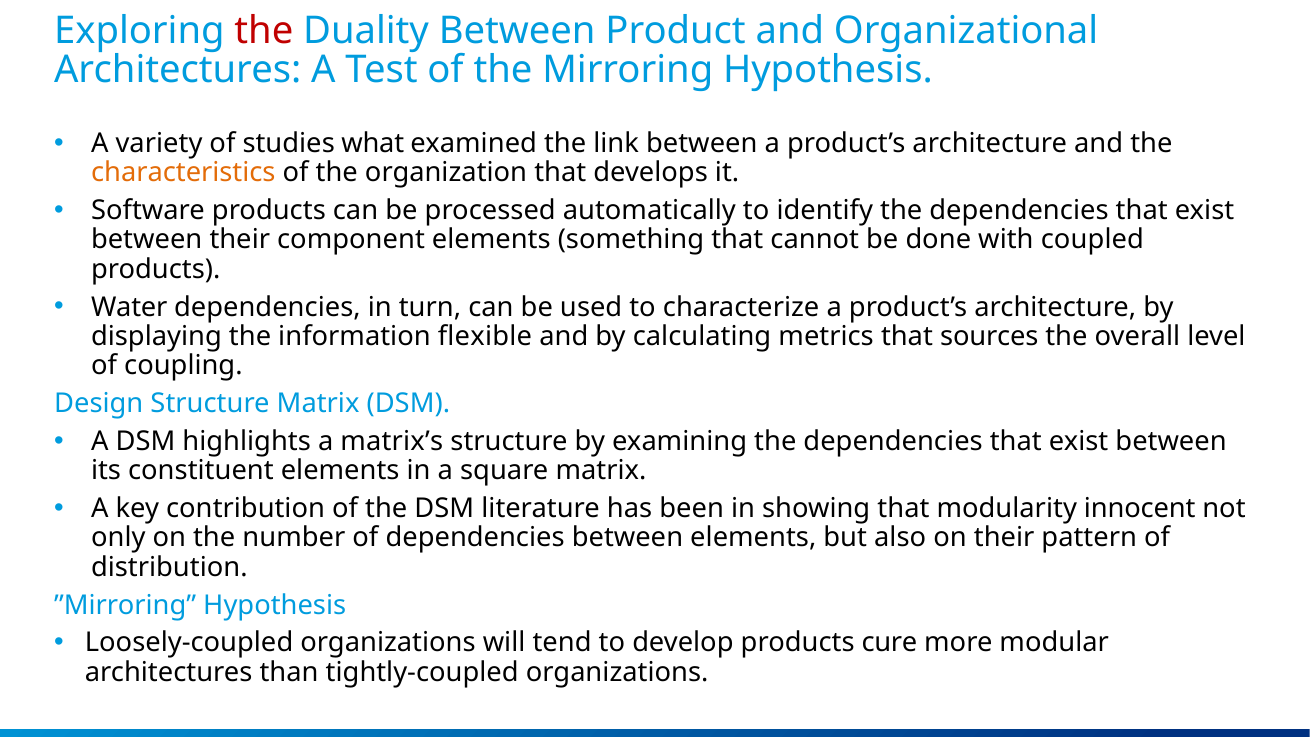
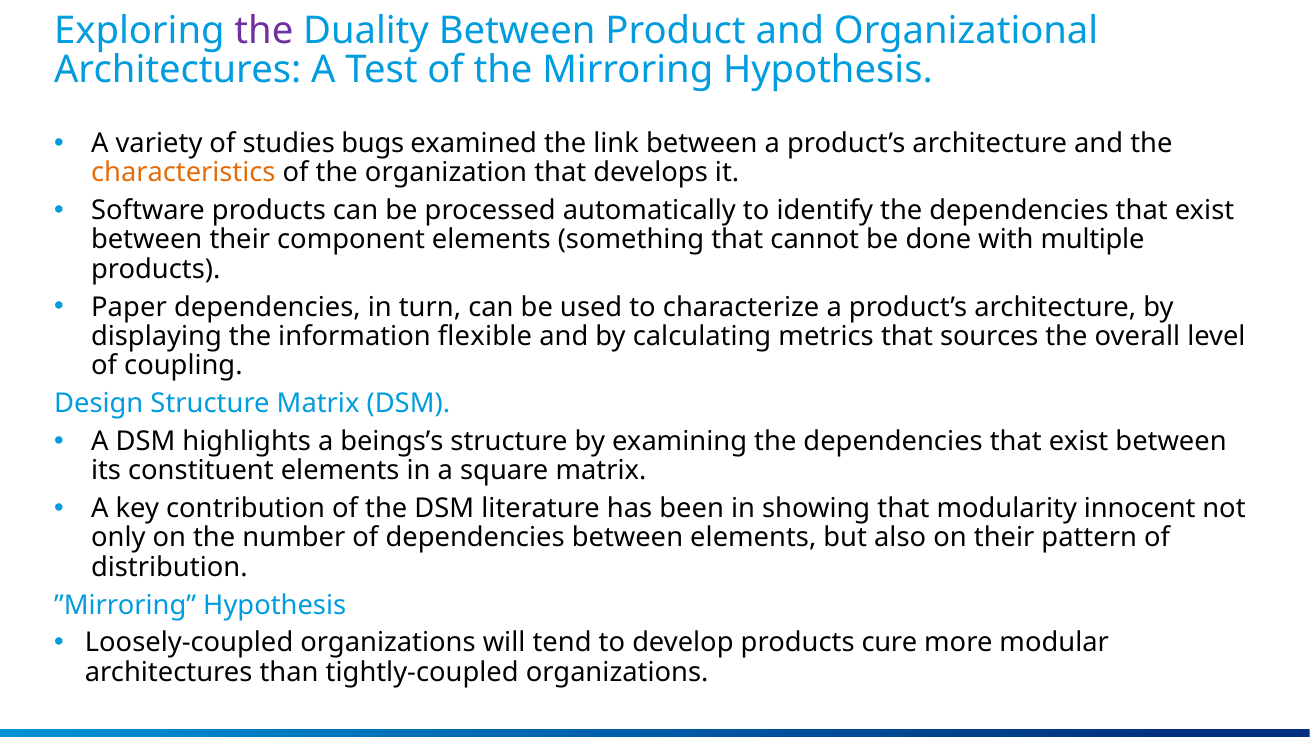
the at (264, 31) colour: red -> purple
what: what -> bugs
coupled: coupled -> multiple
Water: Water -> Paper
matrix’s: matrix’s -> beings’s
